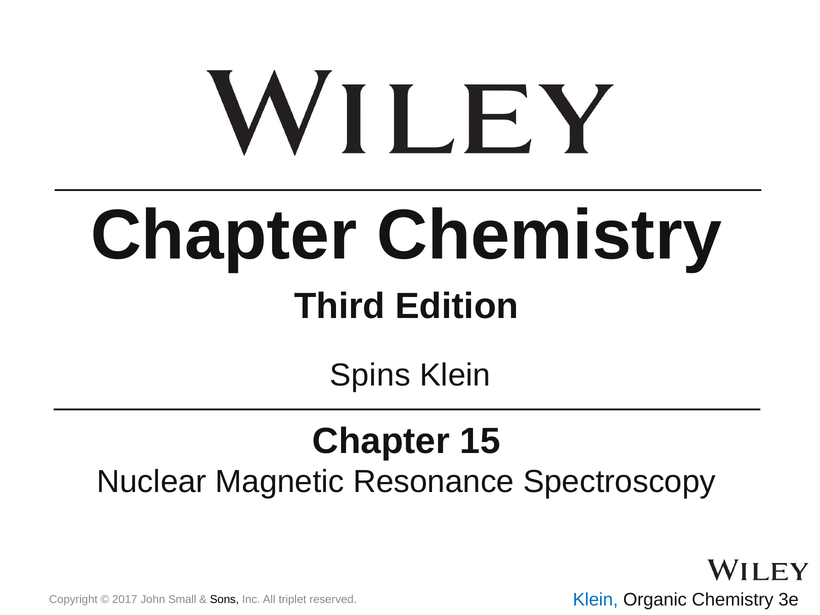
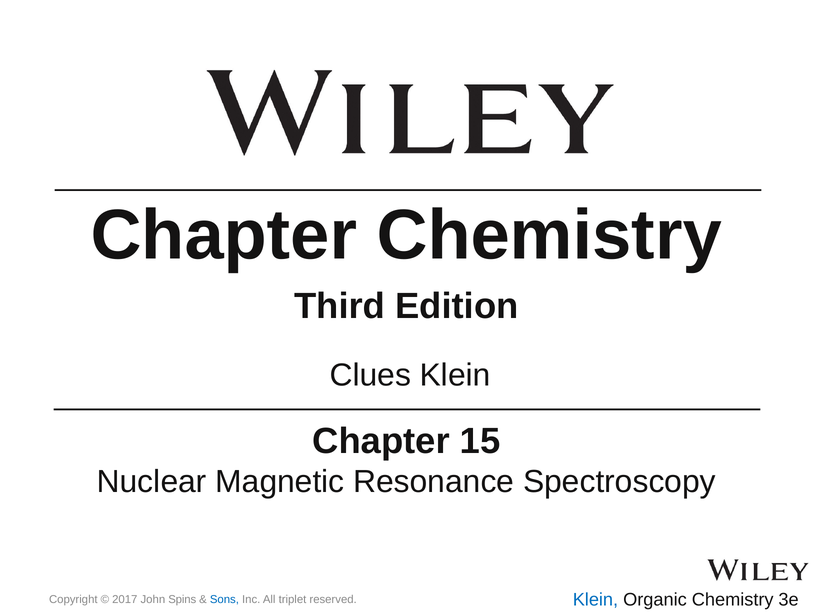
Spins: Spins -> Clues
Small: Small -> Spins
Sons colour: black -> blue
